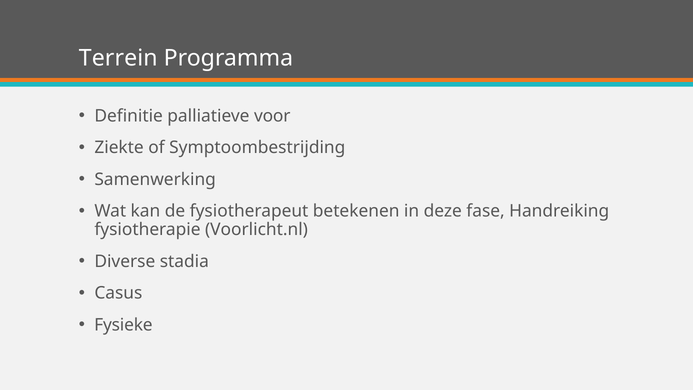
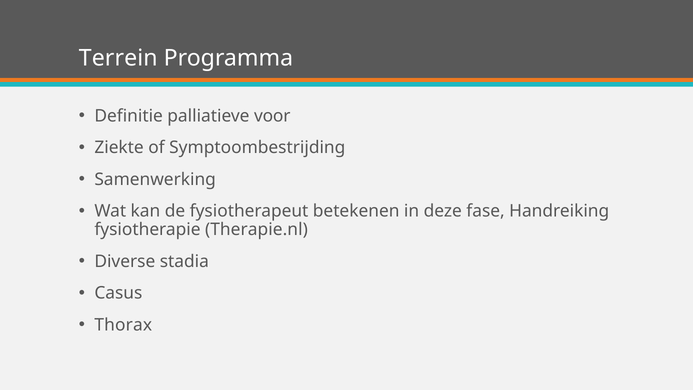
Voorlicht.nl: Voorlicht.nl -> Therapie.nl
Fysieke: Fysieke -> Thorax
